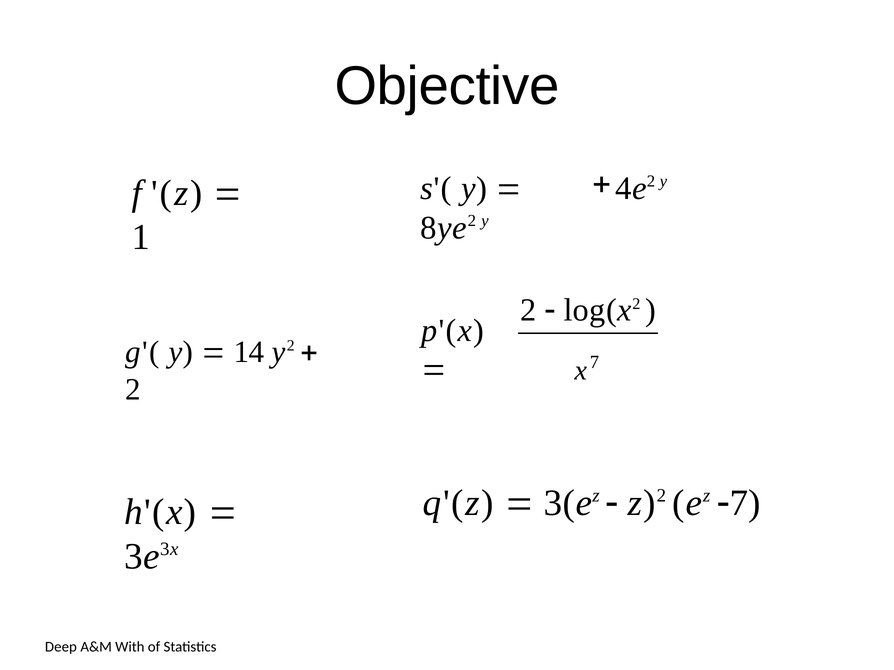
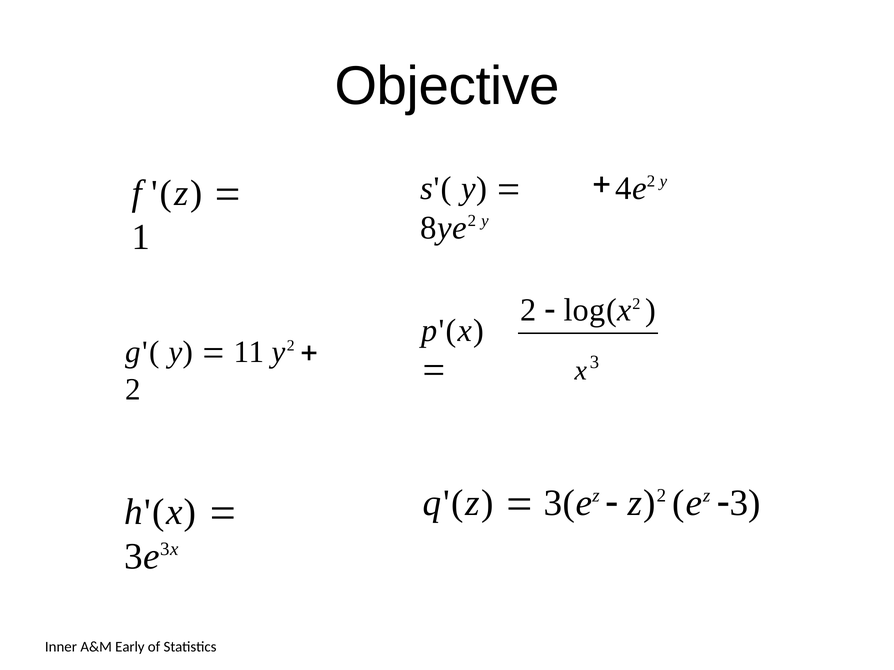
14: 14 -> 11
7 at (595, 362): 7 -> 3
7 at (745, 503): 7 -> 3
Deep: Deep -> Inner
With: With -> Early
